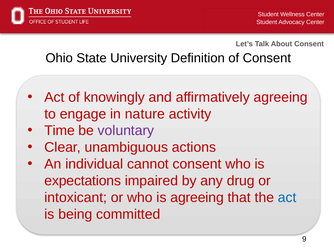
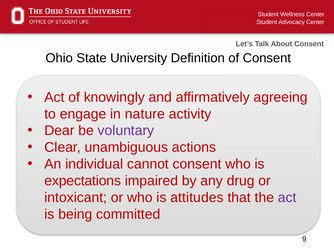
Time: Time -> Dear
is agreeing: agreeing -> attitudes
act at (287, 197) colour: blue -> purple
